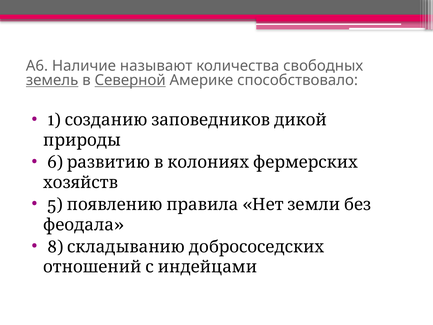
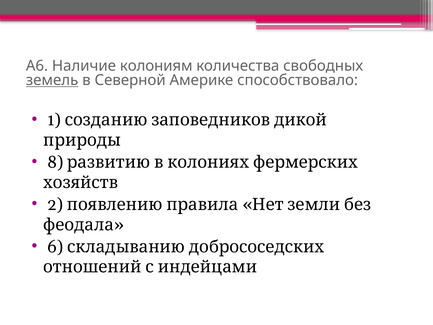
называют: называют -> колониям
Северной underline: present -> none
6: 6 -> 8
5: 5 -> 2
8: 8 -> 6
